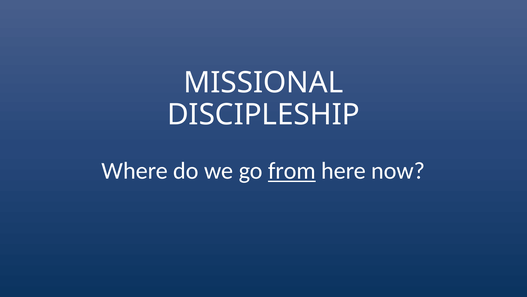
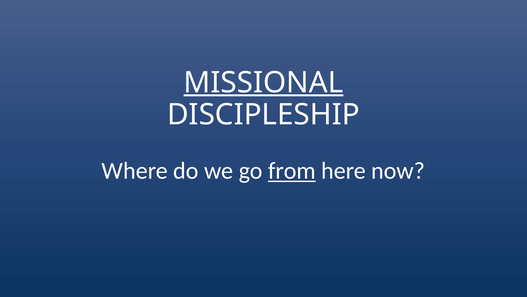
MISSIONAL underline: none -> present
